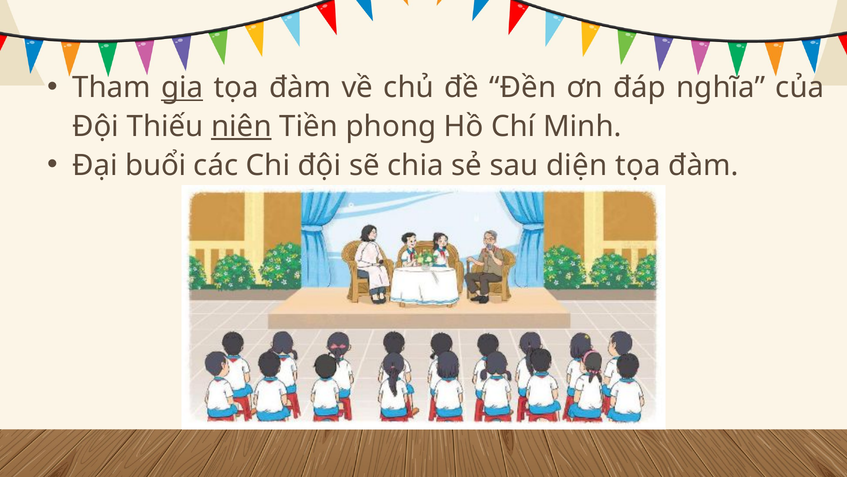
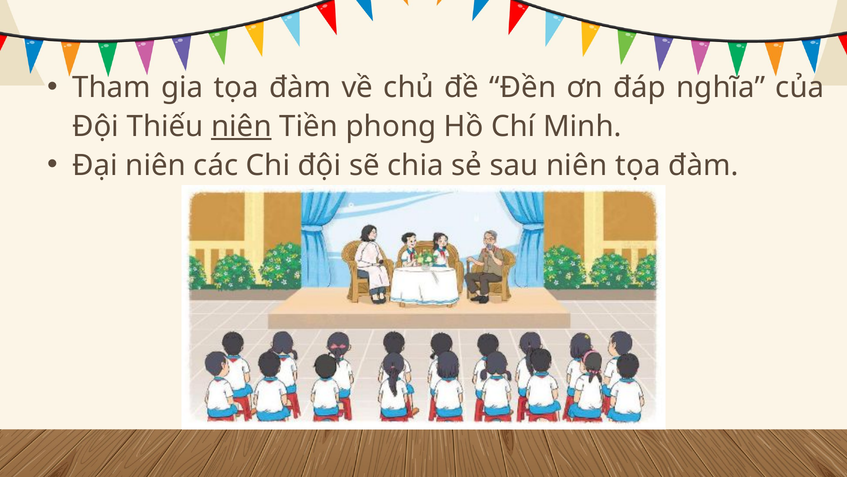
gia underline: present -> none
Đại buổi: buổi -> niên
sau diện: diện -> niên
